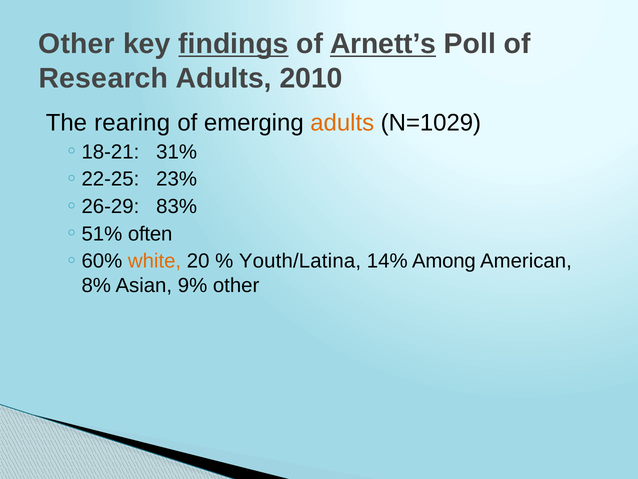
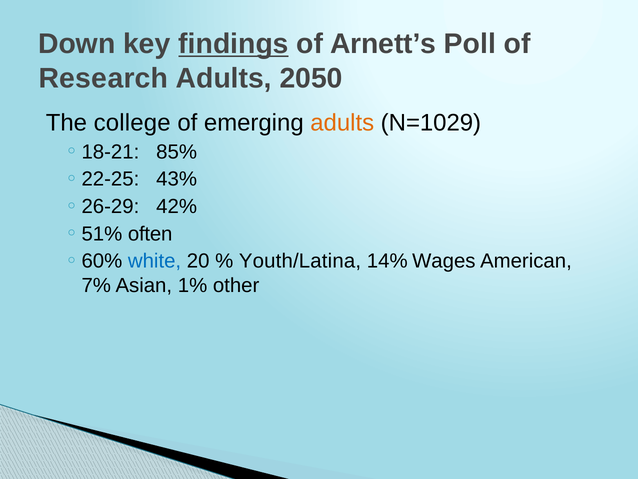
Other at (77, 44): Other -> Down
Arnett’s underline: present -> none
2010: 2010 -> 2050
rearing: rearing -> college
31%: 31% -> 85%
23%: 23% -> 43%
83%: 83% -> 42%
white colour: orange -> blue
Among: Among -> Wages
8%: 8% -> 7%
9%: 9% -> 1%
